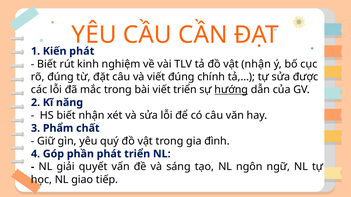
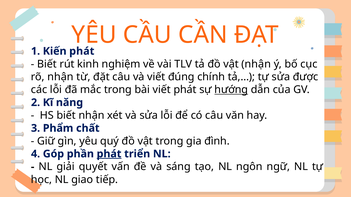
rõ đúng: đúng -> nhận
viết triển: triển -> phát
phát at (109, 154) underline: none -> present
